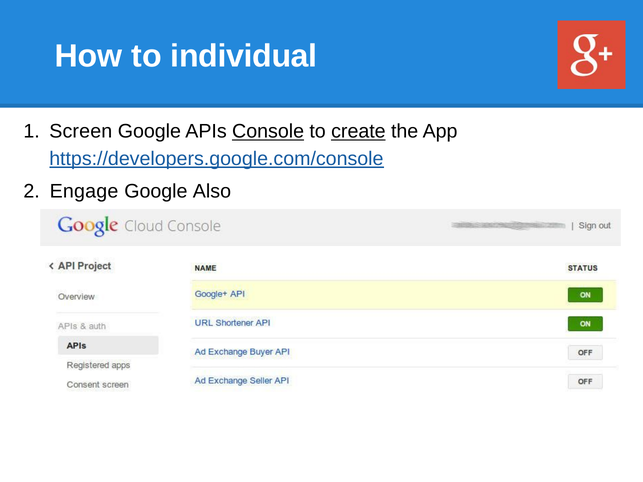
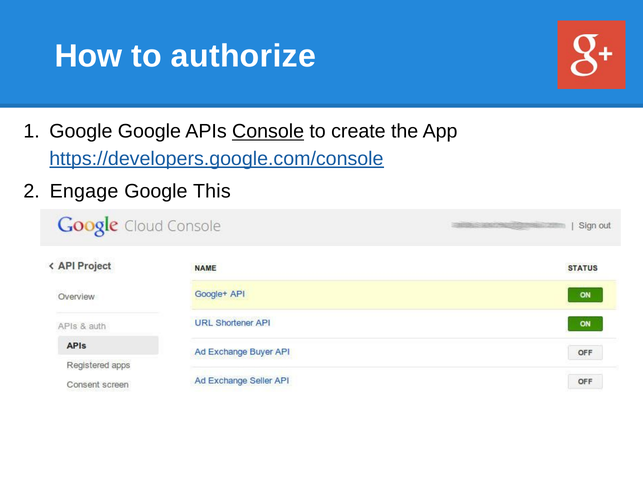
individual: individual -> authorize
Screen at (81, 132): Screen -> Google
create underline: present -> none
Also: Also -> This
